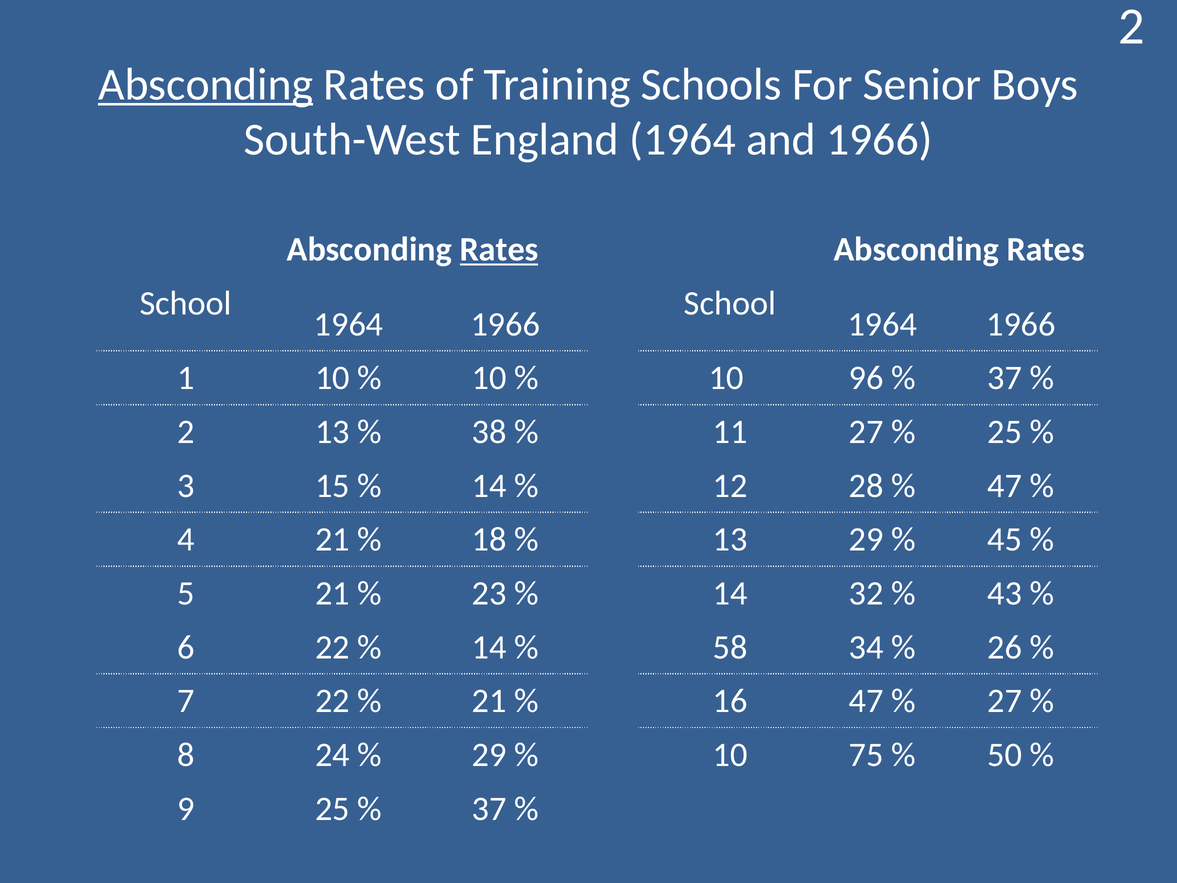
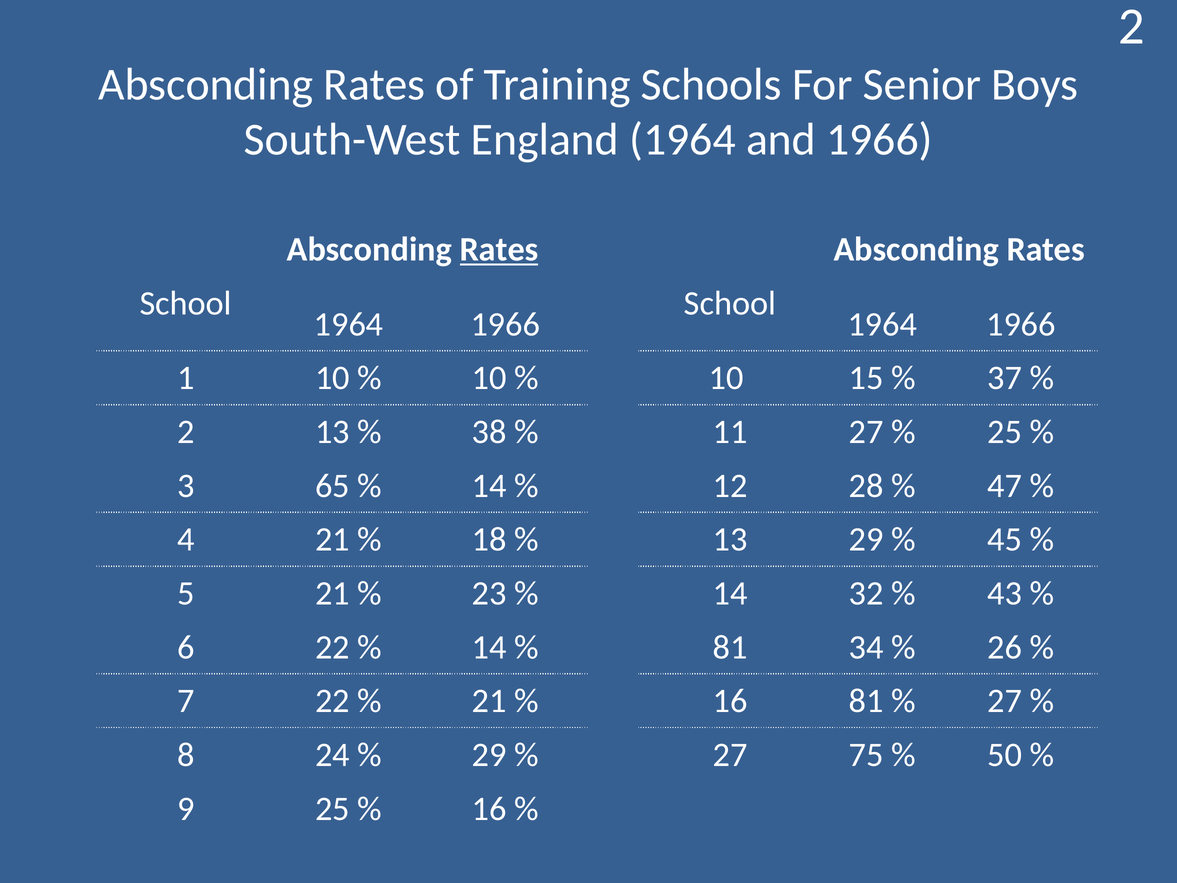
Absconding at (206, 85) underline: present -> none
96: 96 -> 15
15: 15 -> 65
58 at (730, 647): 58 -> 81
16 47: 47 -> 81
10 at (730, 755): 10 -> 27
37 at (489, 808): 37 -> 16
